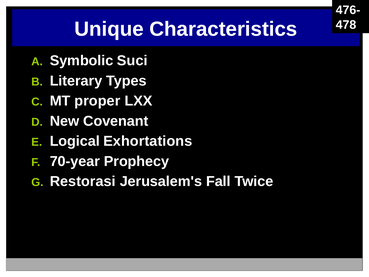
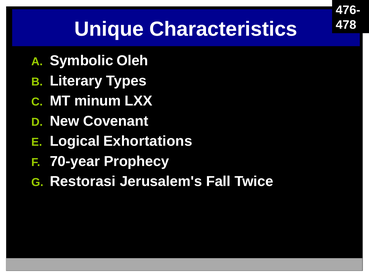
Suci: Suci -> Oleh
proper: proper -> minum
